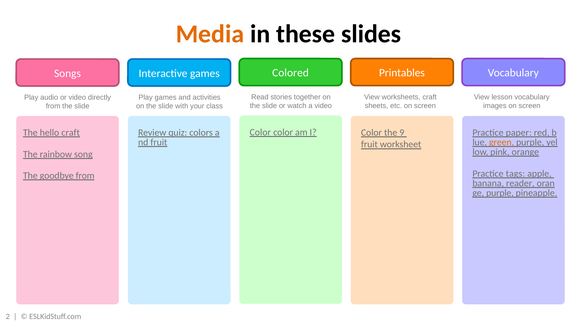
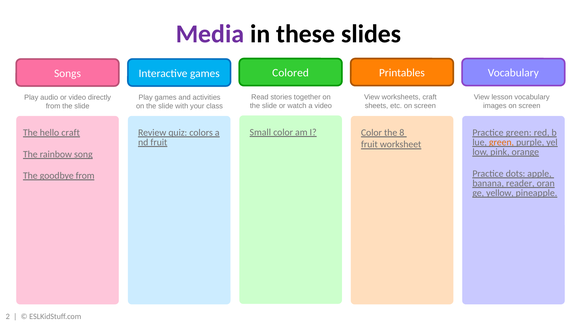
Media colour: orange -> purple
Color at (260, 132): Color -> Small
9: 9 -> 8
Practice paper: paper -> green
tags: tags -> dots
purple at (500, 193): purple -> yellow
